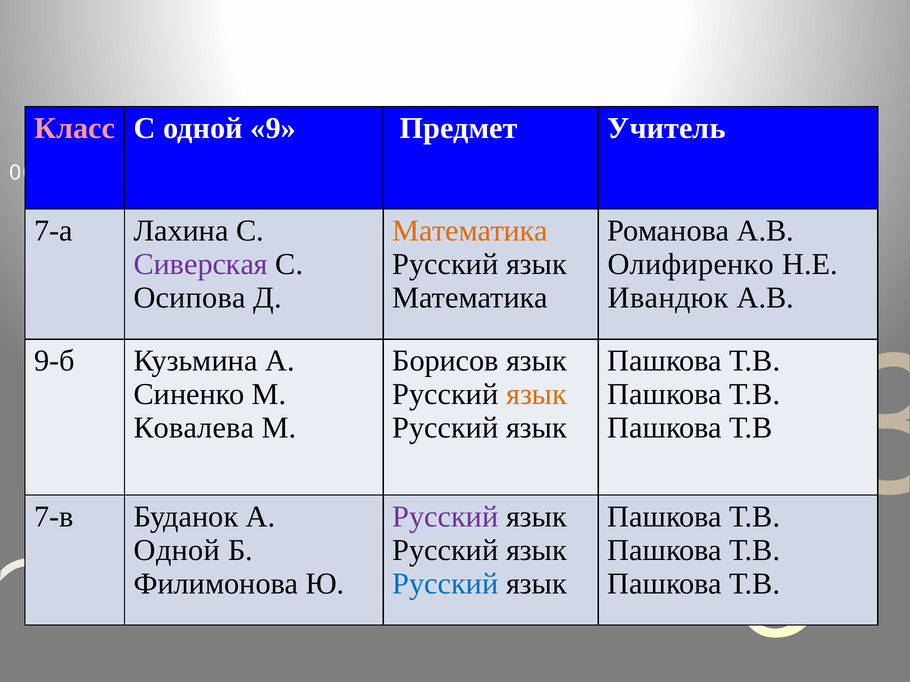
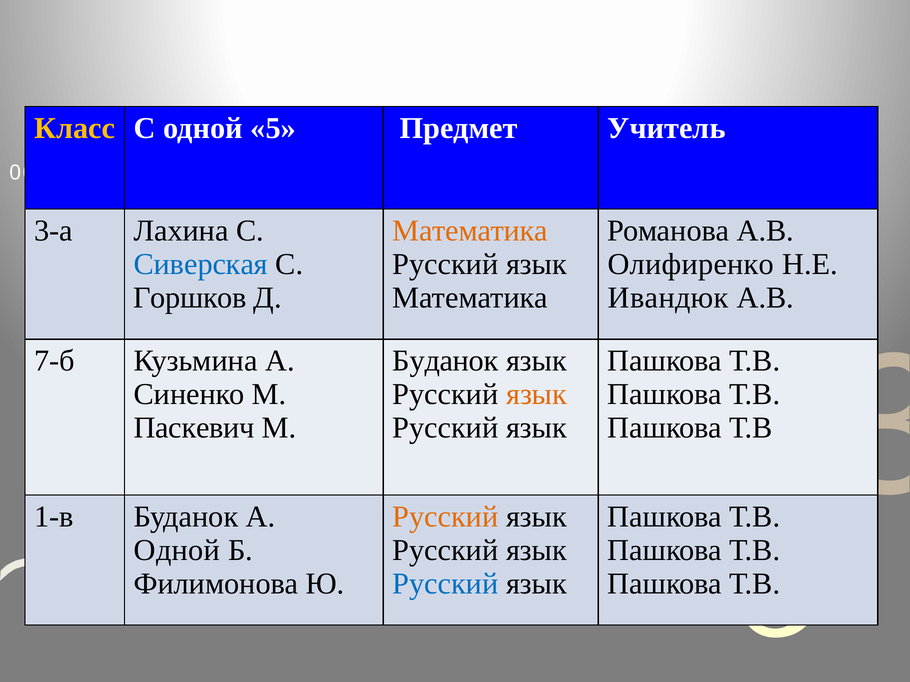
Класс colour: pink -> yellow
одной 9: 9 -> 5
7-а: 7-а -> 3-а
Сиверская colour: purple -> blue
Осипова: Осипова -> Горшков
9-б: 9-б -> 7-б
Борисов at (445, 361): Борисов -> Буданок
Ковалева: Ковалева -> Паскевич
7-в: 7-в -> 1-в
Русский at (445, 517) colour: purple -> orange
